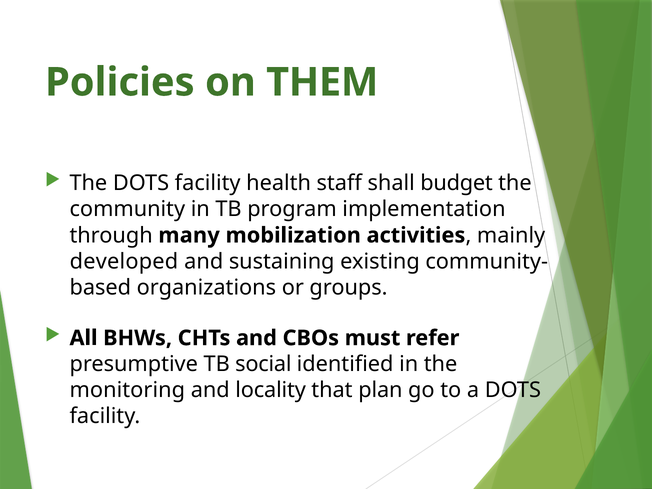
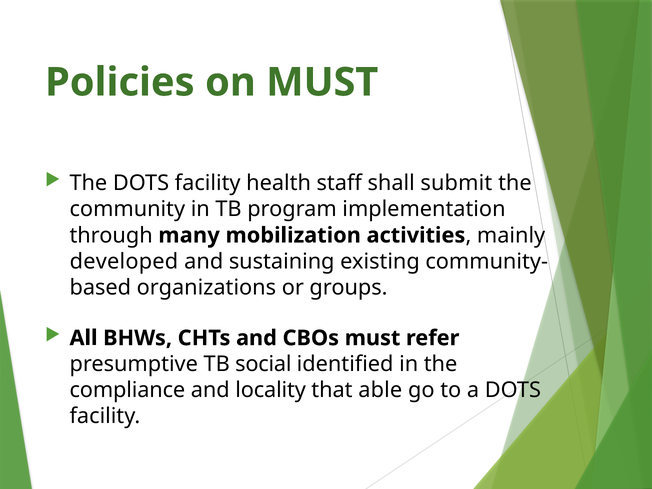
on THEM: THEM -> MUST
budget: budget -> submit
monitoring: monitoring -> compliance
plan: plan -> able
